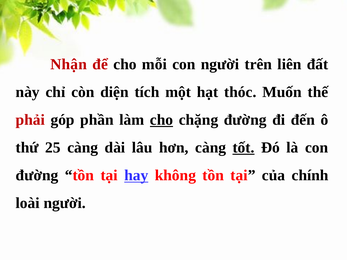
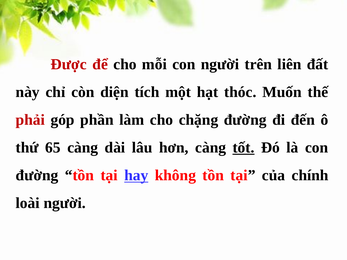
Nhận: Nhận -> Được
cho at (162, 120) underline: present -> none
25: 25 -> 65
